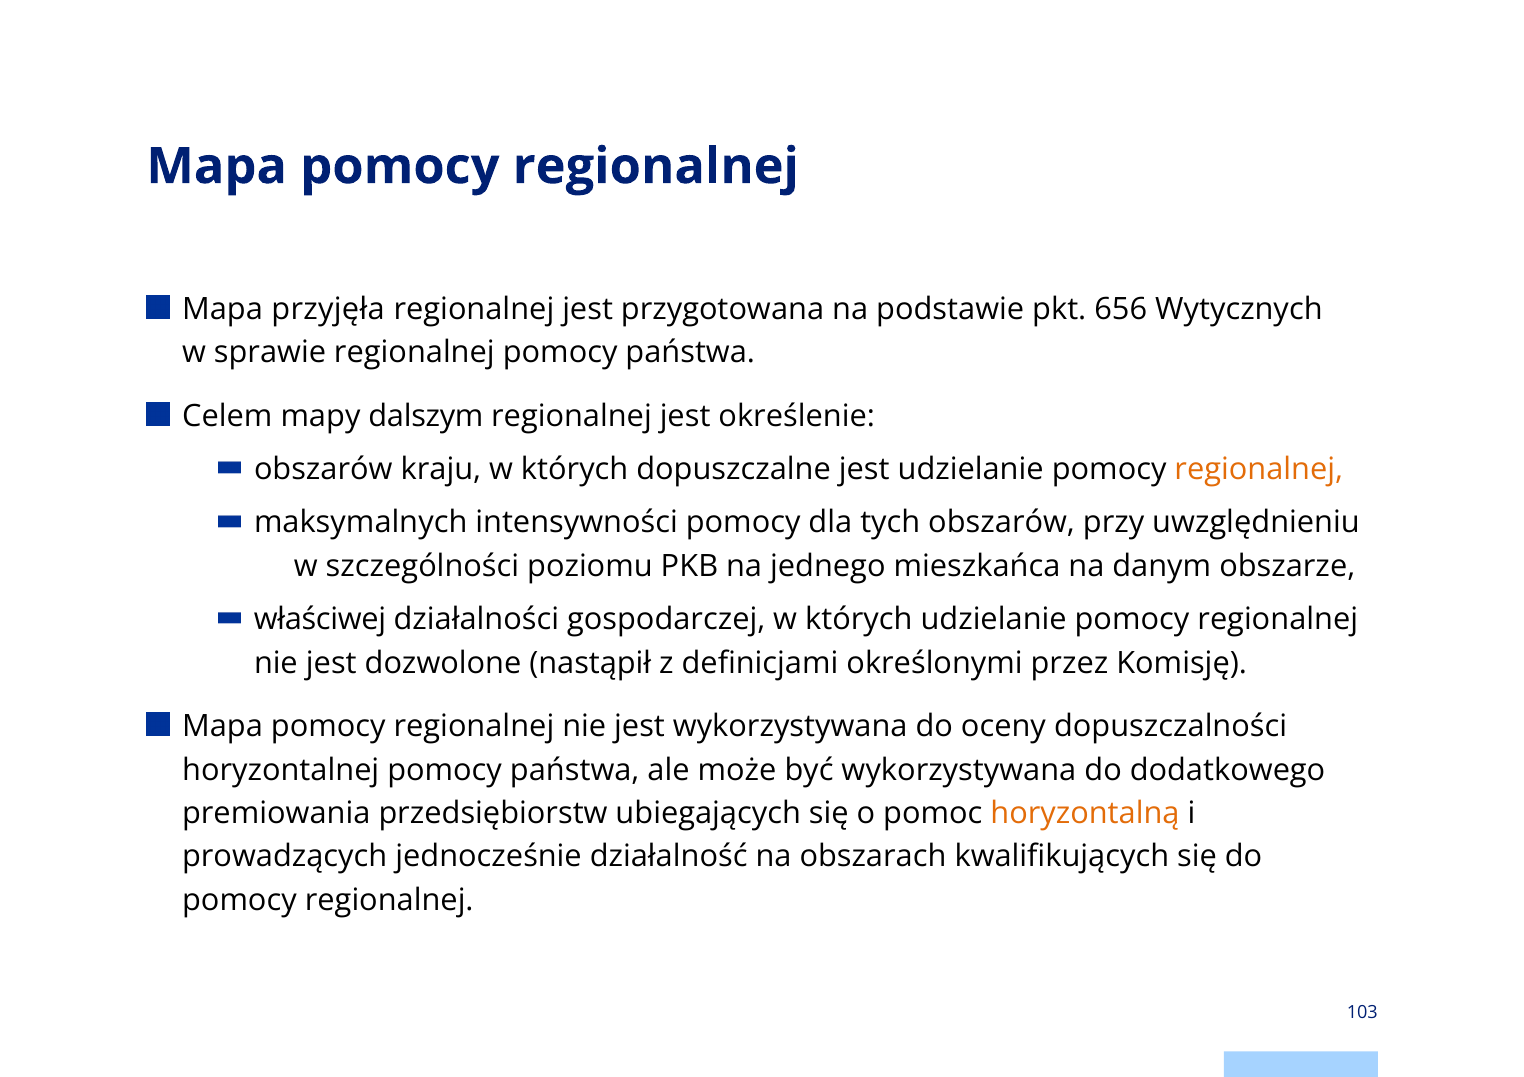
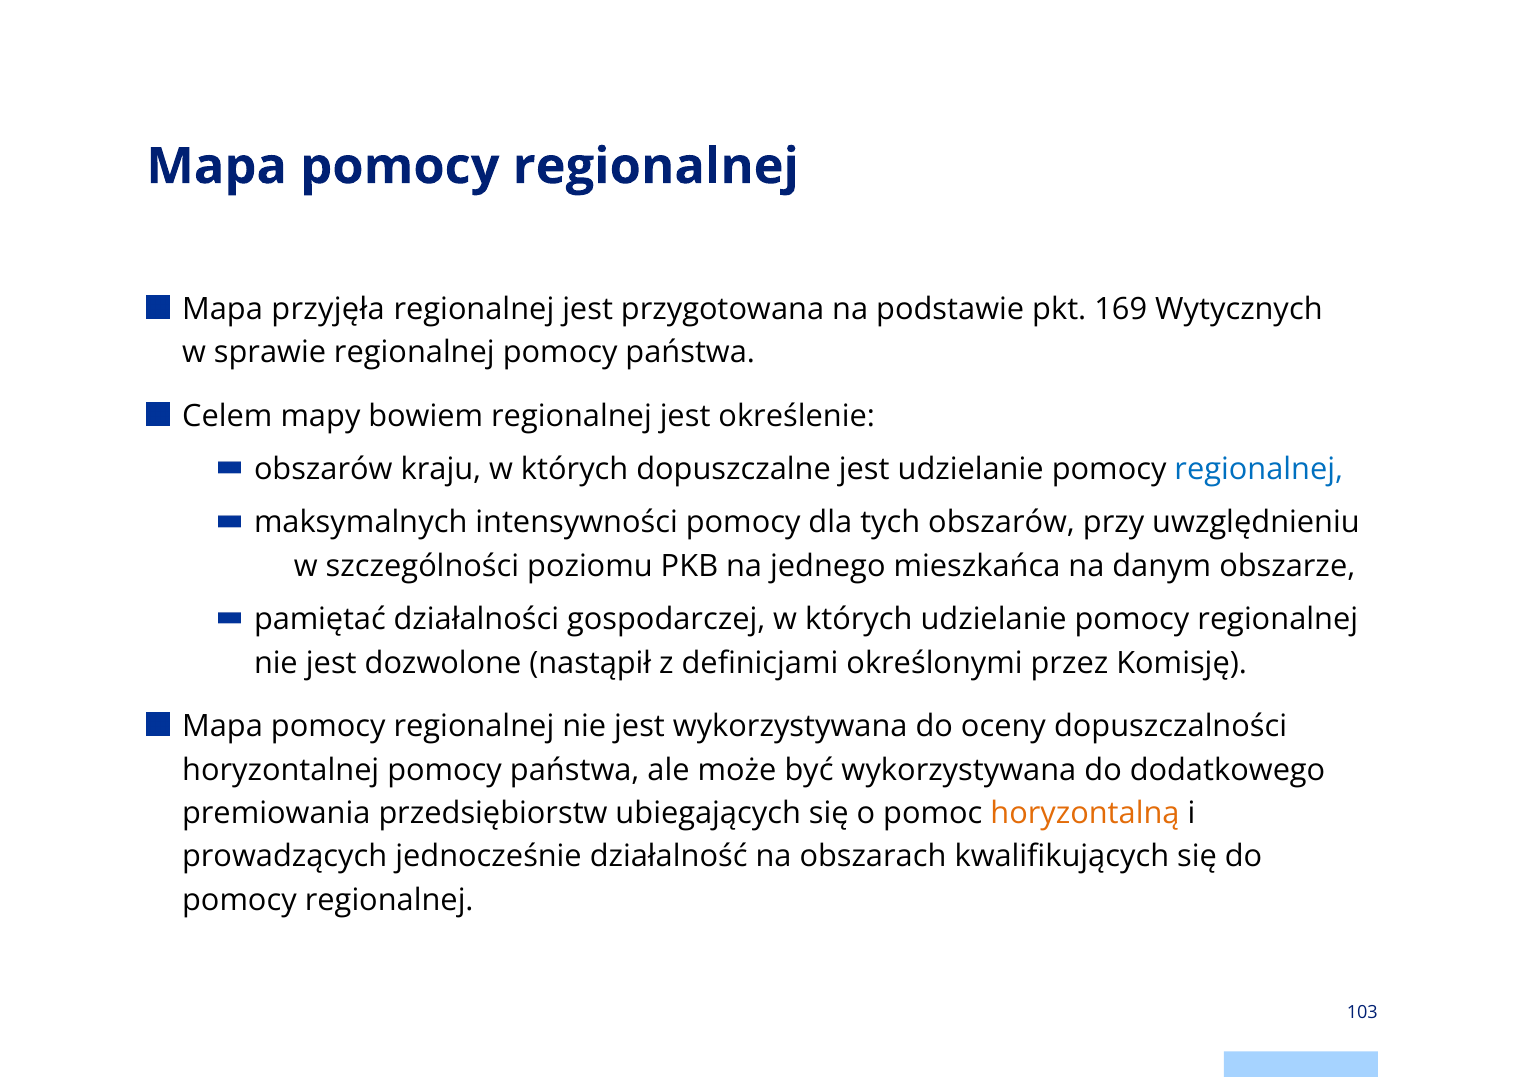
656: 656 -> 169
dalszym: dalszym -> bowiem
regionalnej at (1259, 470) colour: orange -> blue
właściwej: właściwej -> pamiętać
